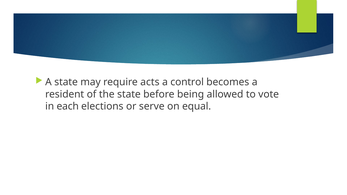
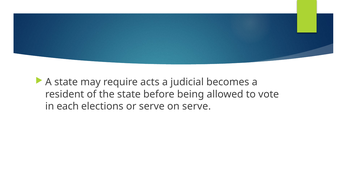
control: control -> judicial
on equal: equal -> serve
